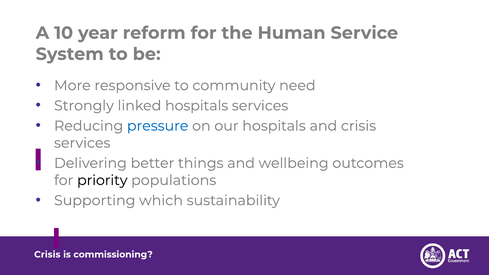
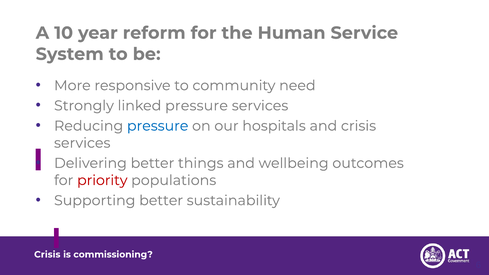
linked hospitals: hospitals -> pressure
priority colour: black -> red
Supporting which: which -> better
